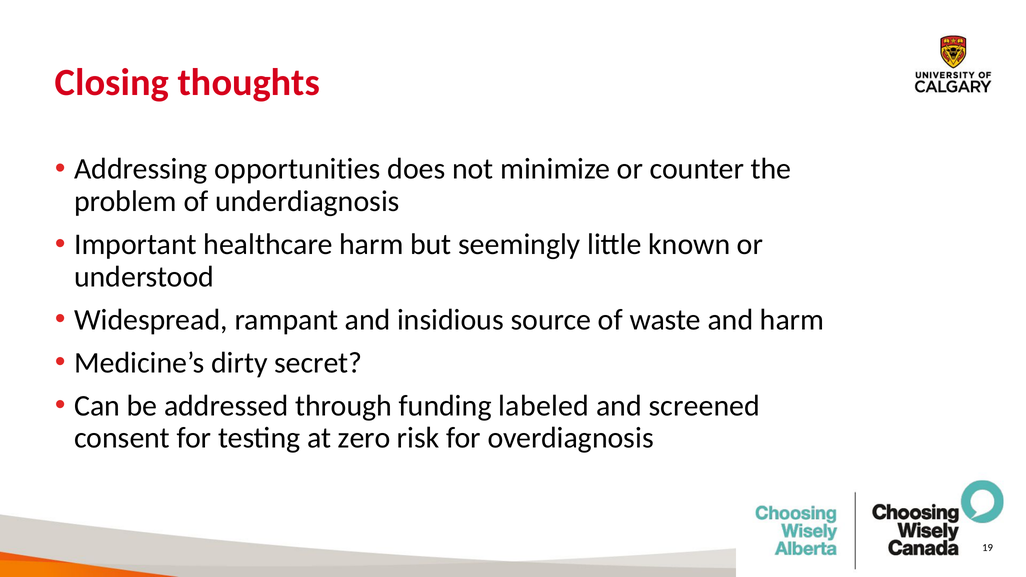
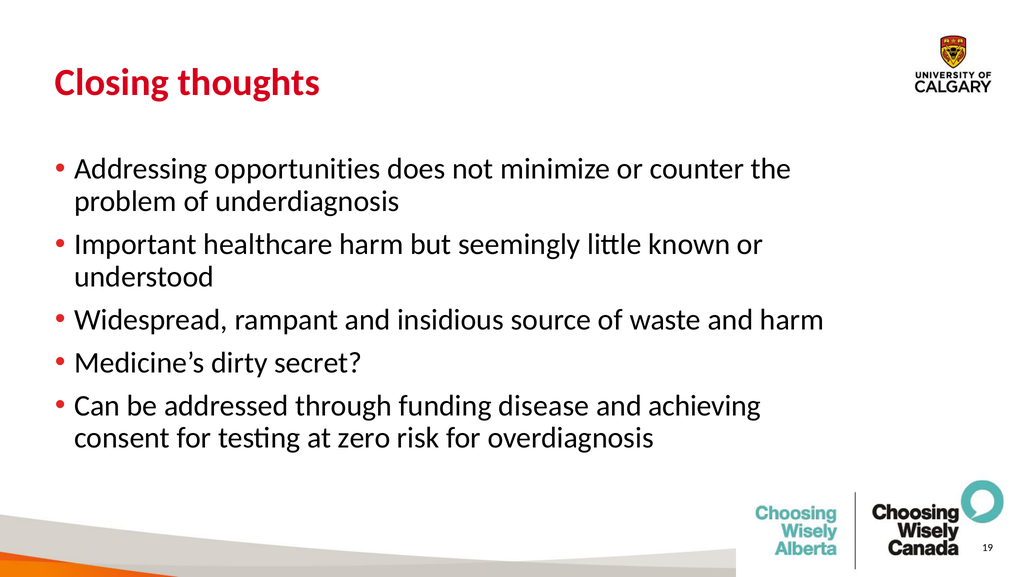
labeled: labeled -> disease
screened: screened -> achieving
